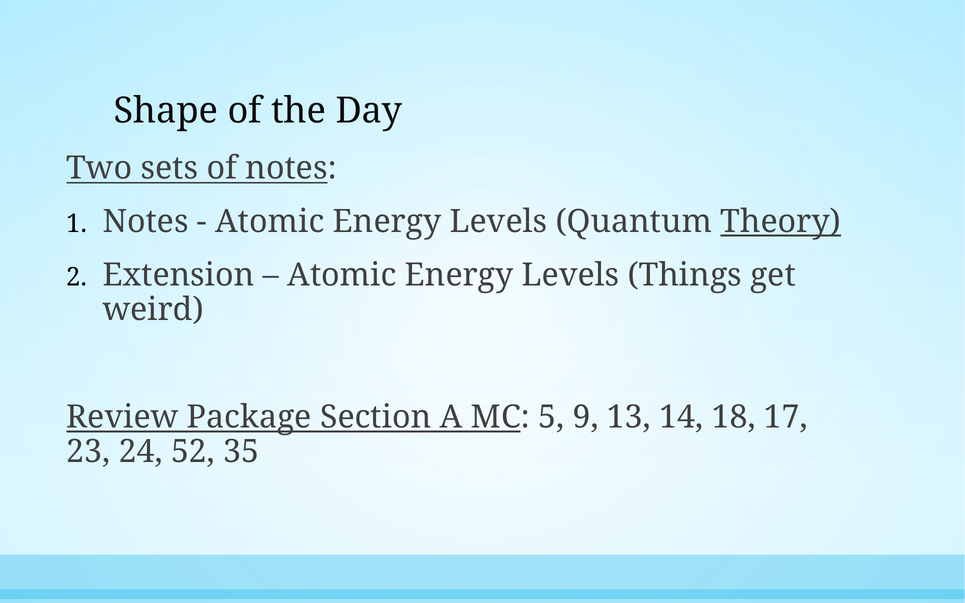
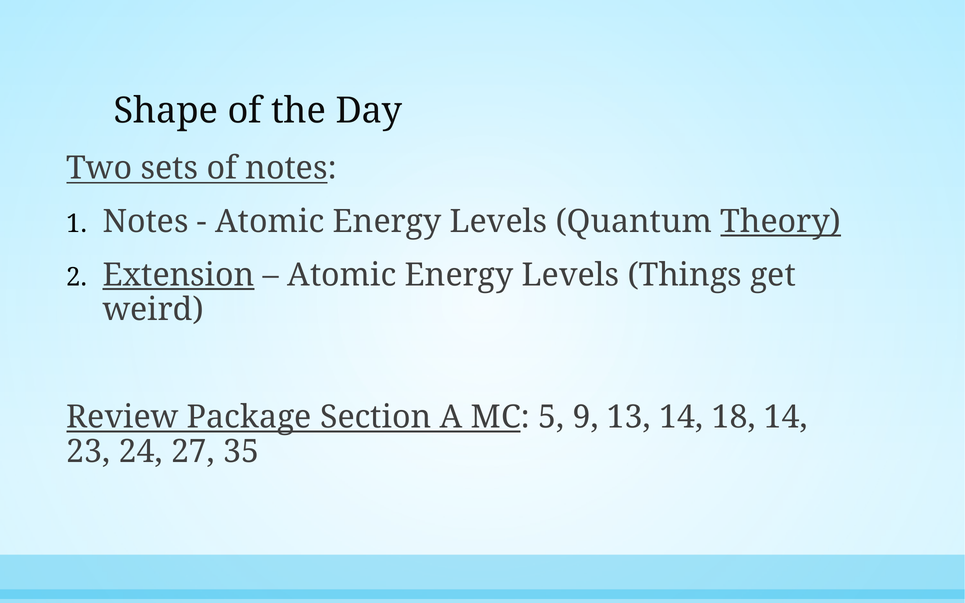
Extension underline: none -> present
18 17: 17 -> 14
52: 52 -> 27
